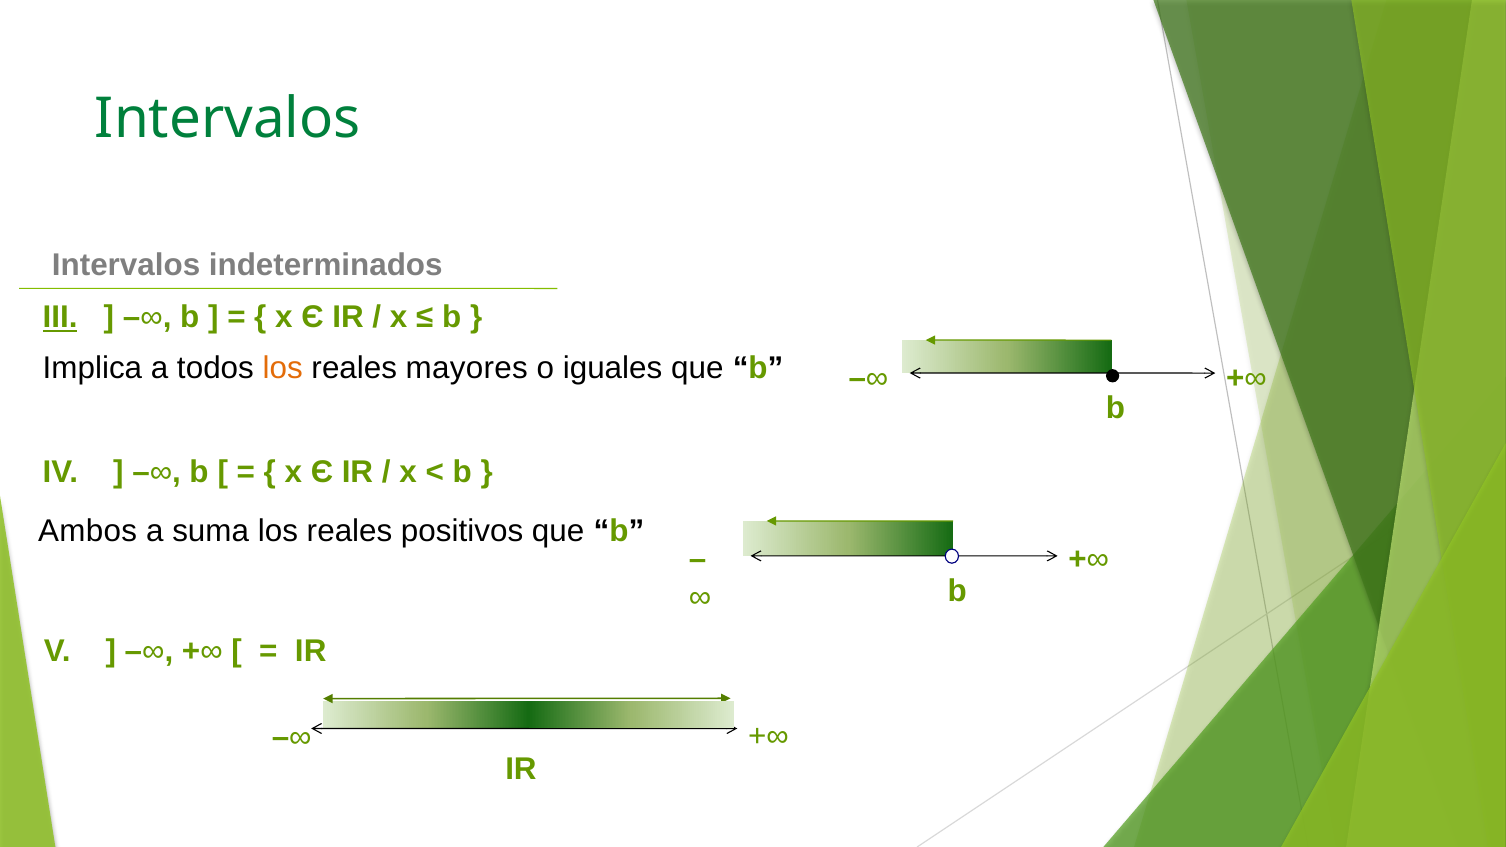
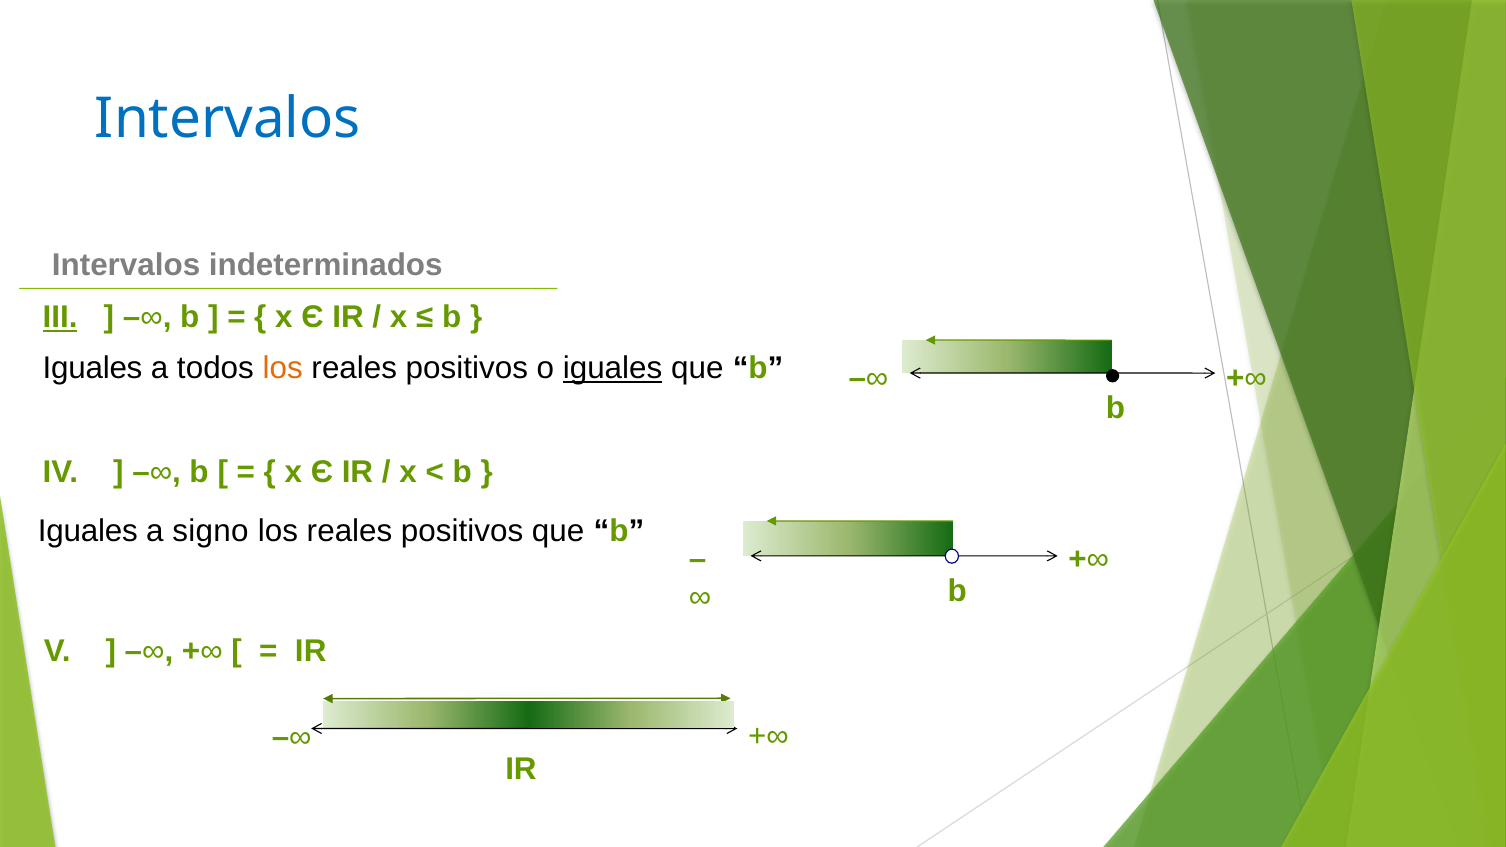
Intervalos at (228, 119) colour: green -> blue
Implica at (92, 368): Implica -> Iguales
mayores at (467, 368): mayores -> positivos
iguales at (613, 368) underline: none -> present
Ambos at (88, 531): Ambos -> Iguales
suma: suma -> signo
